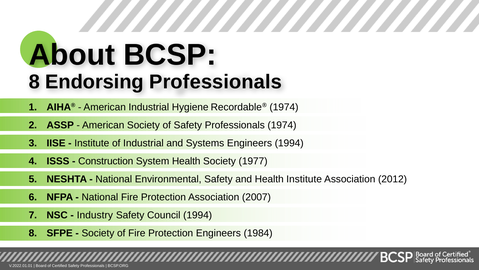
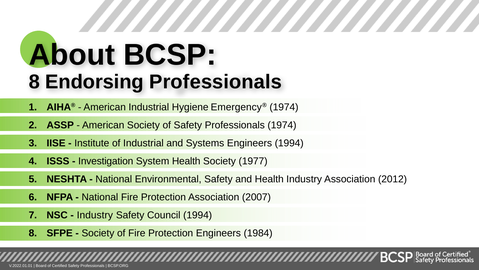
Recordable: Recordable -> Emergency
Construction: Construction -> Investigation
Health Institute: Institute -> Industry
